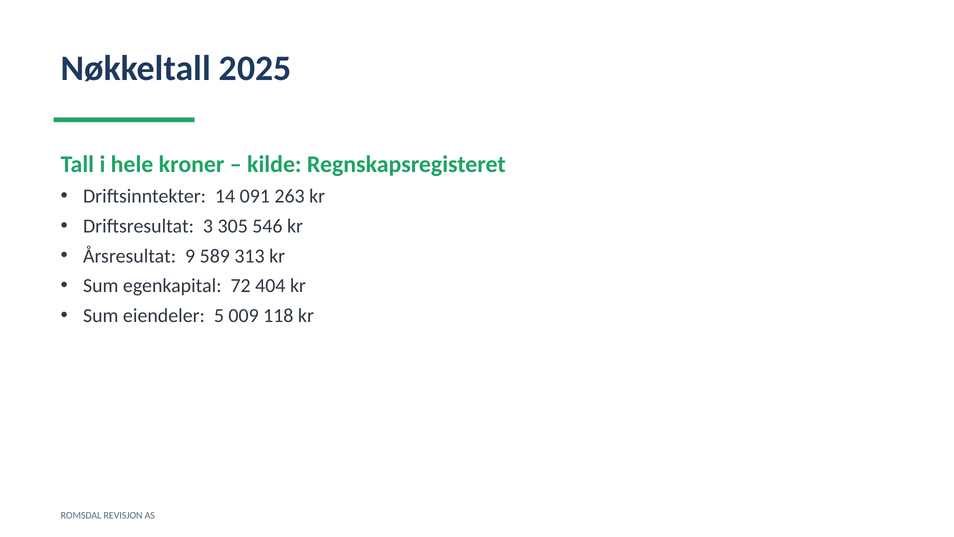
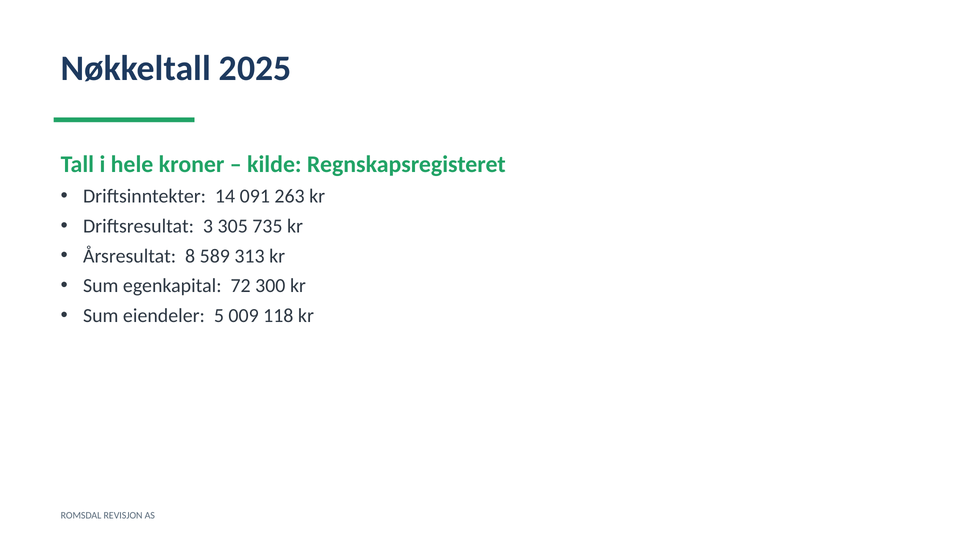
546: 546 -> 735
9: 9 -> 8
404: 404 -> 300
